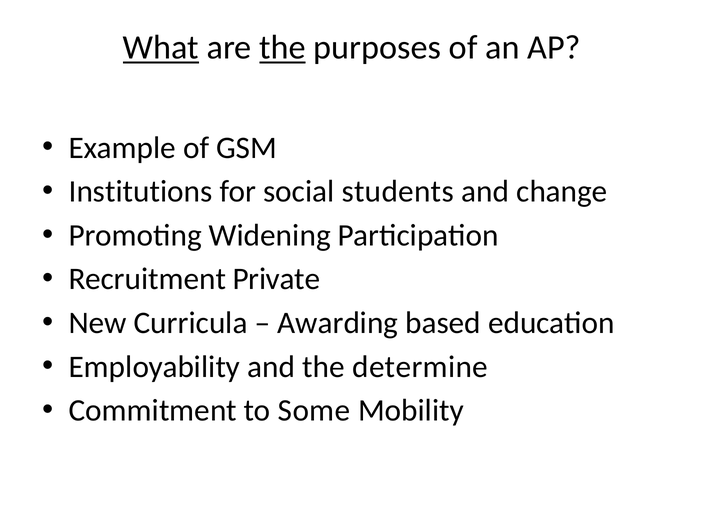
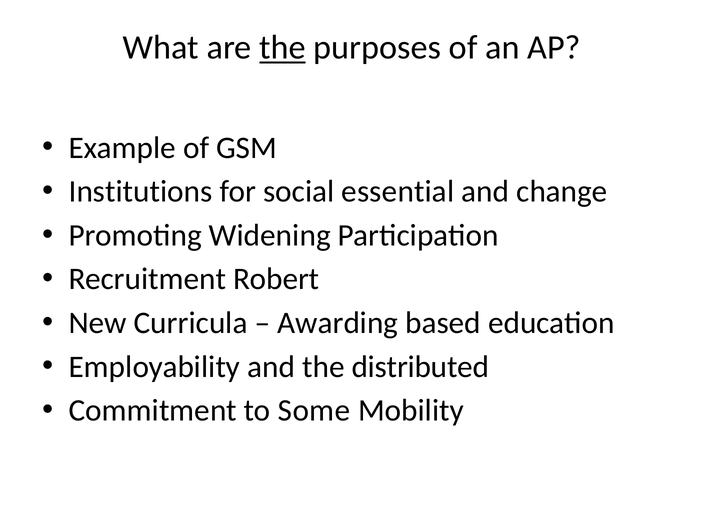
What underline: present -> none
students: students -> essential
Private: Private -> Robert
determine: determine -> distributed
